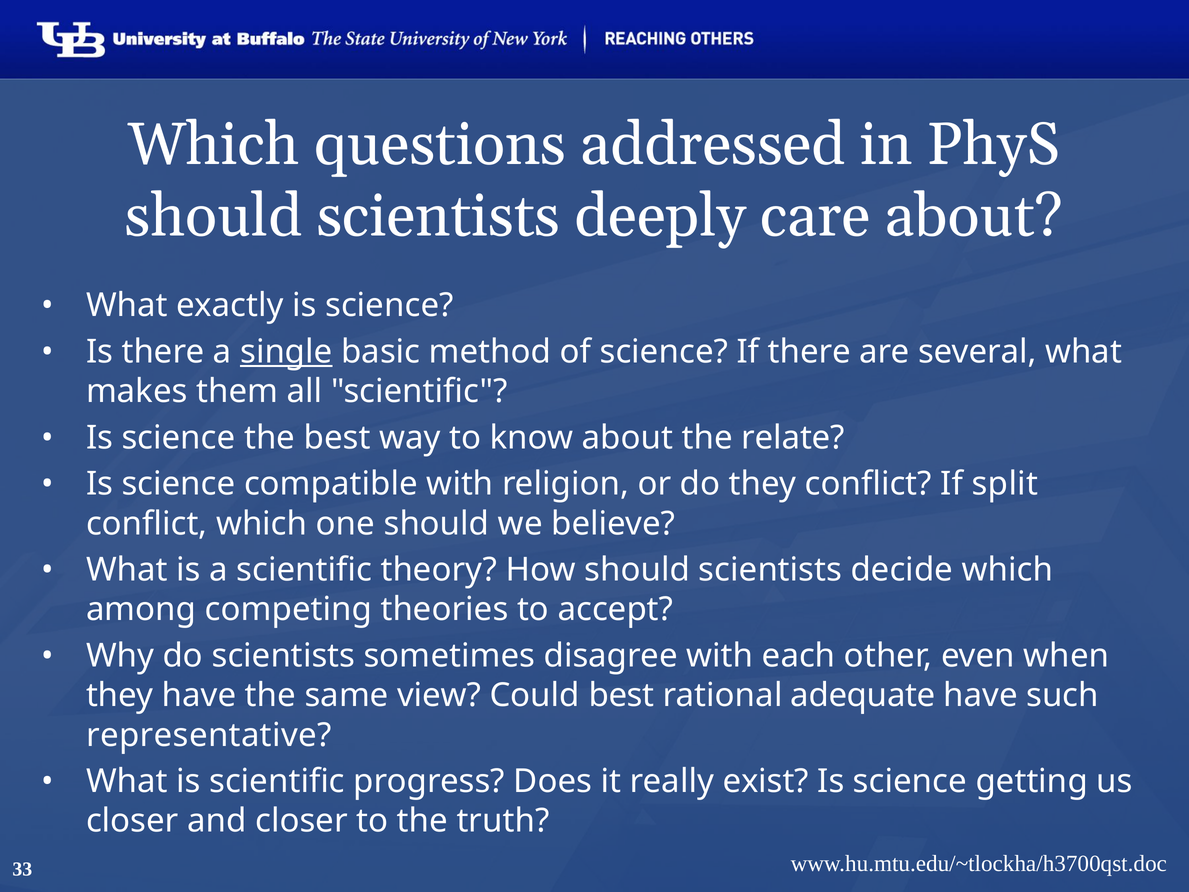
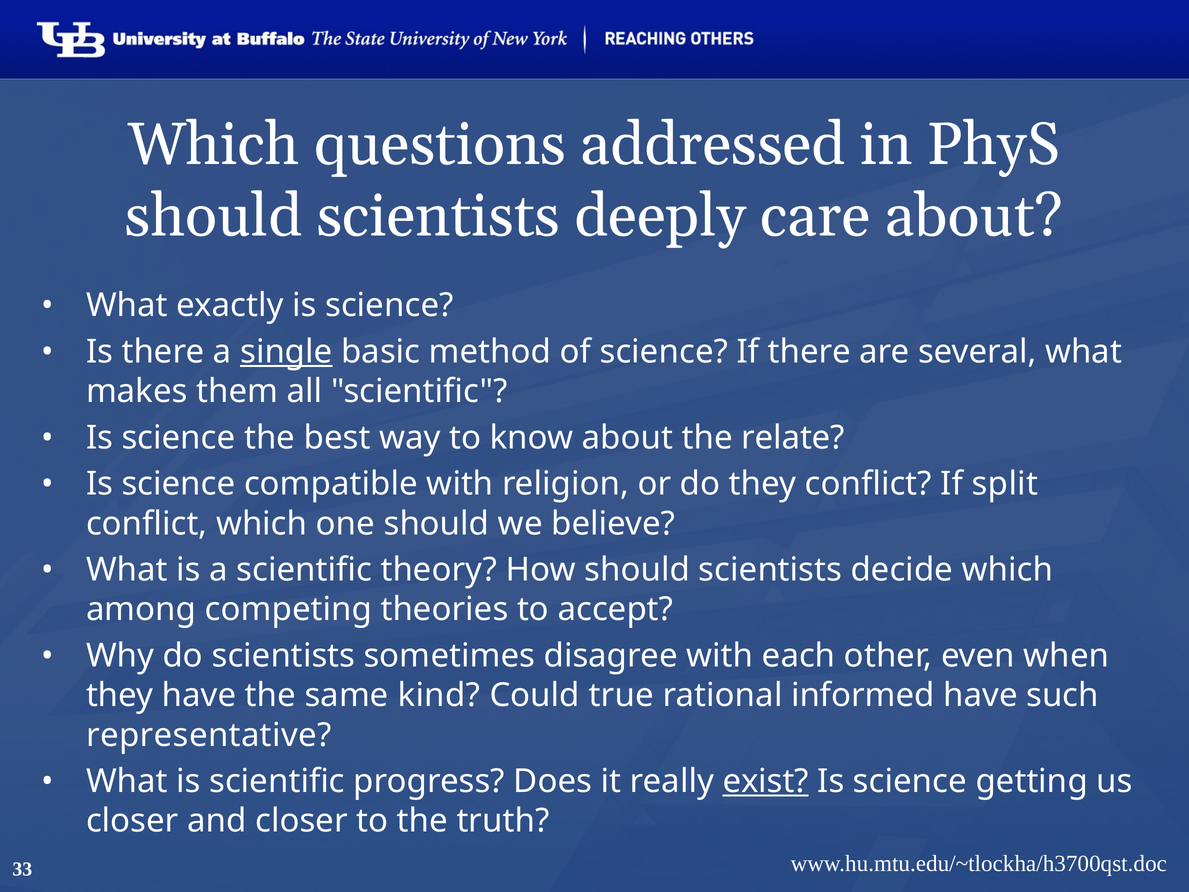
view: view -> kind
Could best: best -> true
adequate: adequate -> informed
exist underline: none -> present
